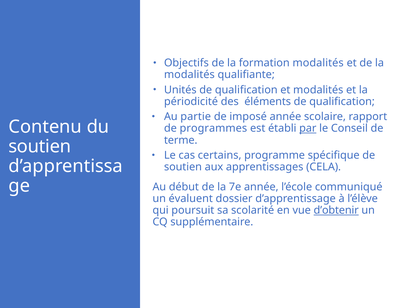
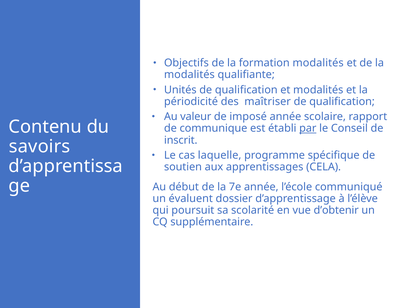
éléments: éléments -> maîtriser
partie: partie -> valeur
programmes: programmes -> communique
terme: terme -> inscrit
soutien at (40, 147): soutien -> savoirs
certains: certains -> laquelle
d’obtenir underline: present -> none
